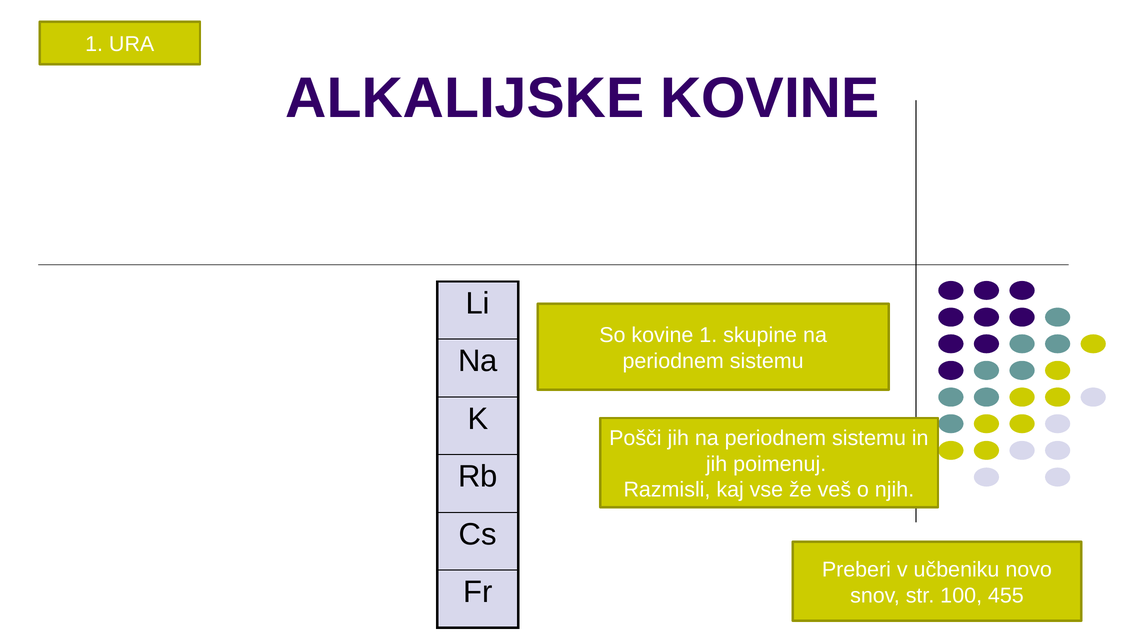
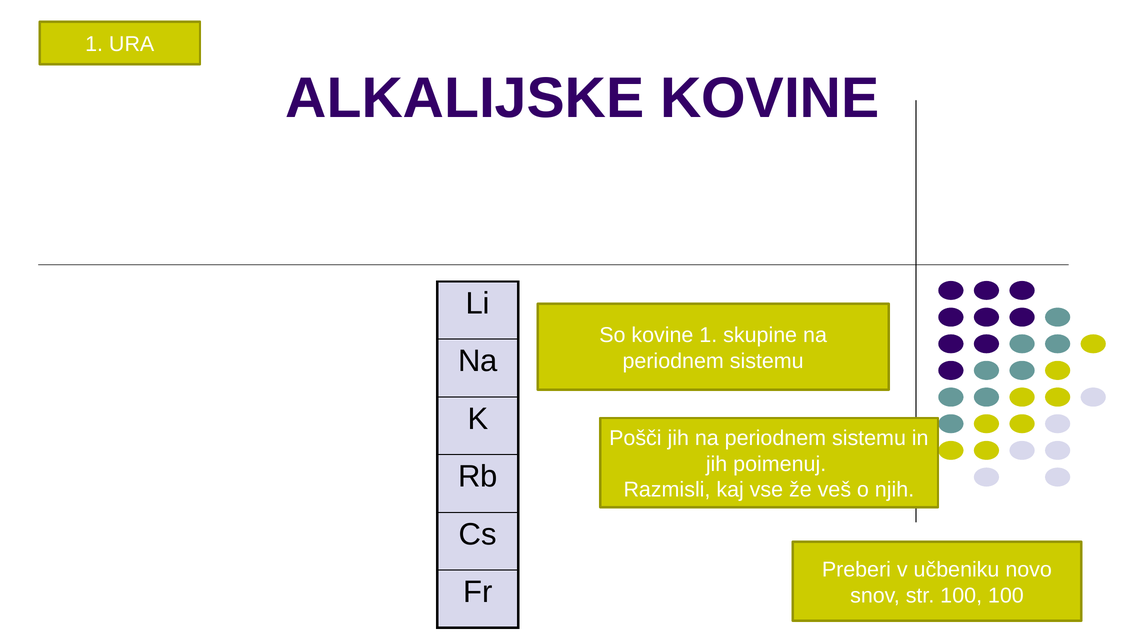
100 455: 455 -> 100
